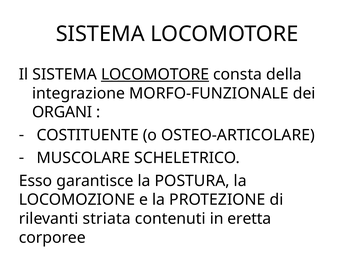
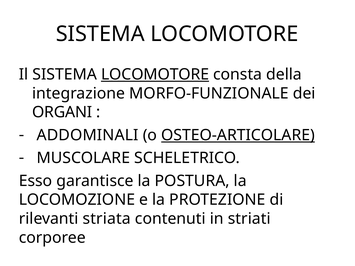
COSTITUENTE: COSTITUENTE -> ADDOMINALI
OSTEO-ARTICOLARE underline: none -> present
eretta: eretta -> striati
